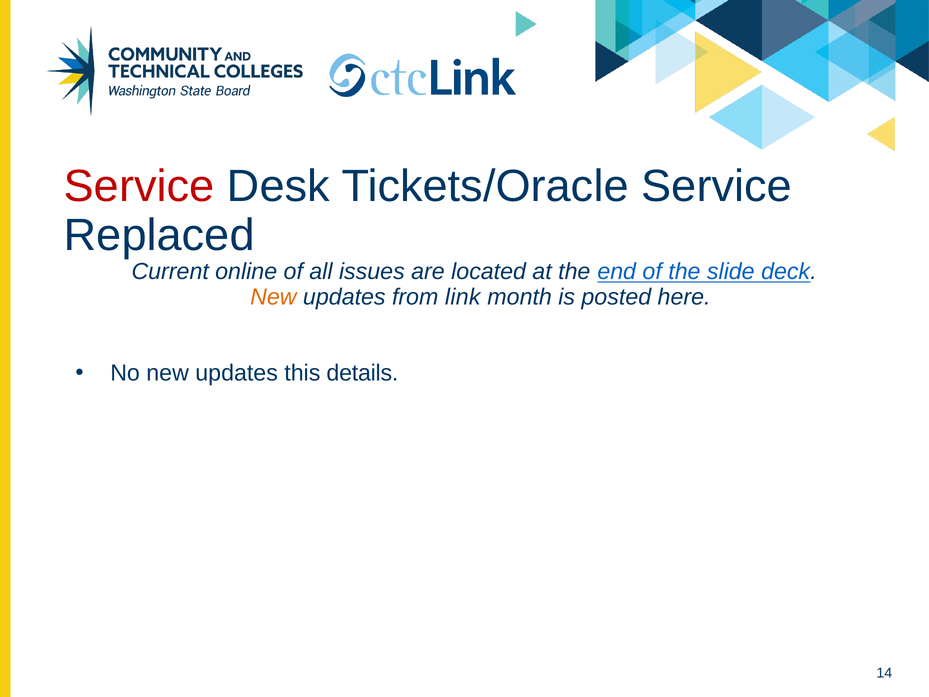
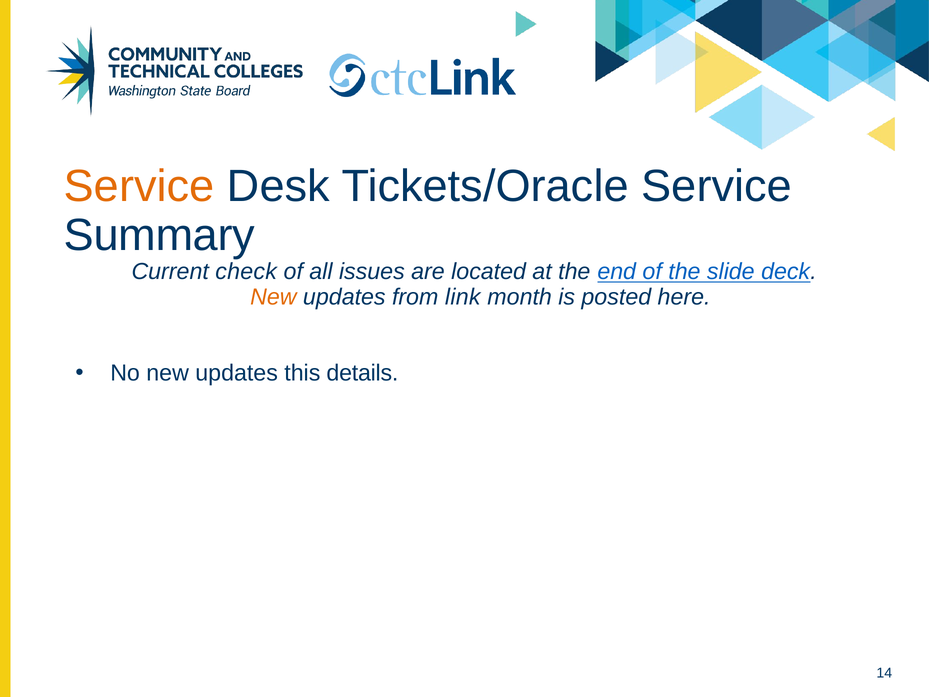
Service at (139, 186) colour: red -> orange
Replaced: Replaced -> Summary
online: online -> check
